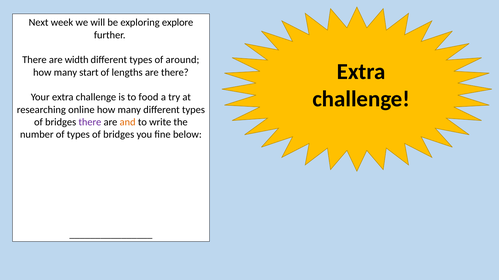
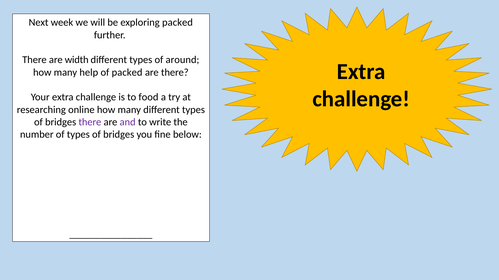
exploring explore: explore -> packed
start: start -> help
of lengths: lengths -> packed
and colour: orange -> purple
